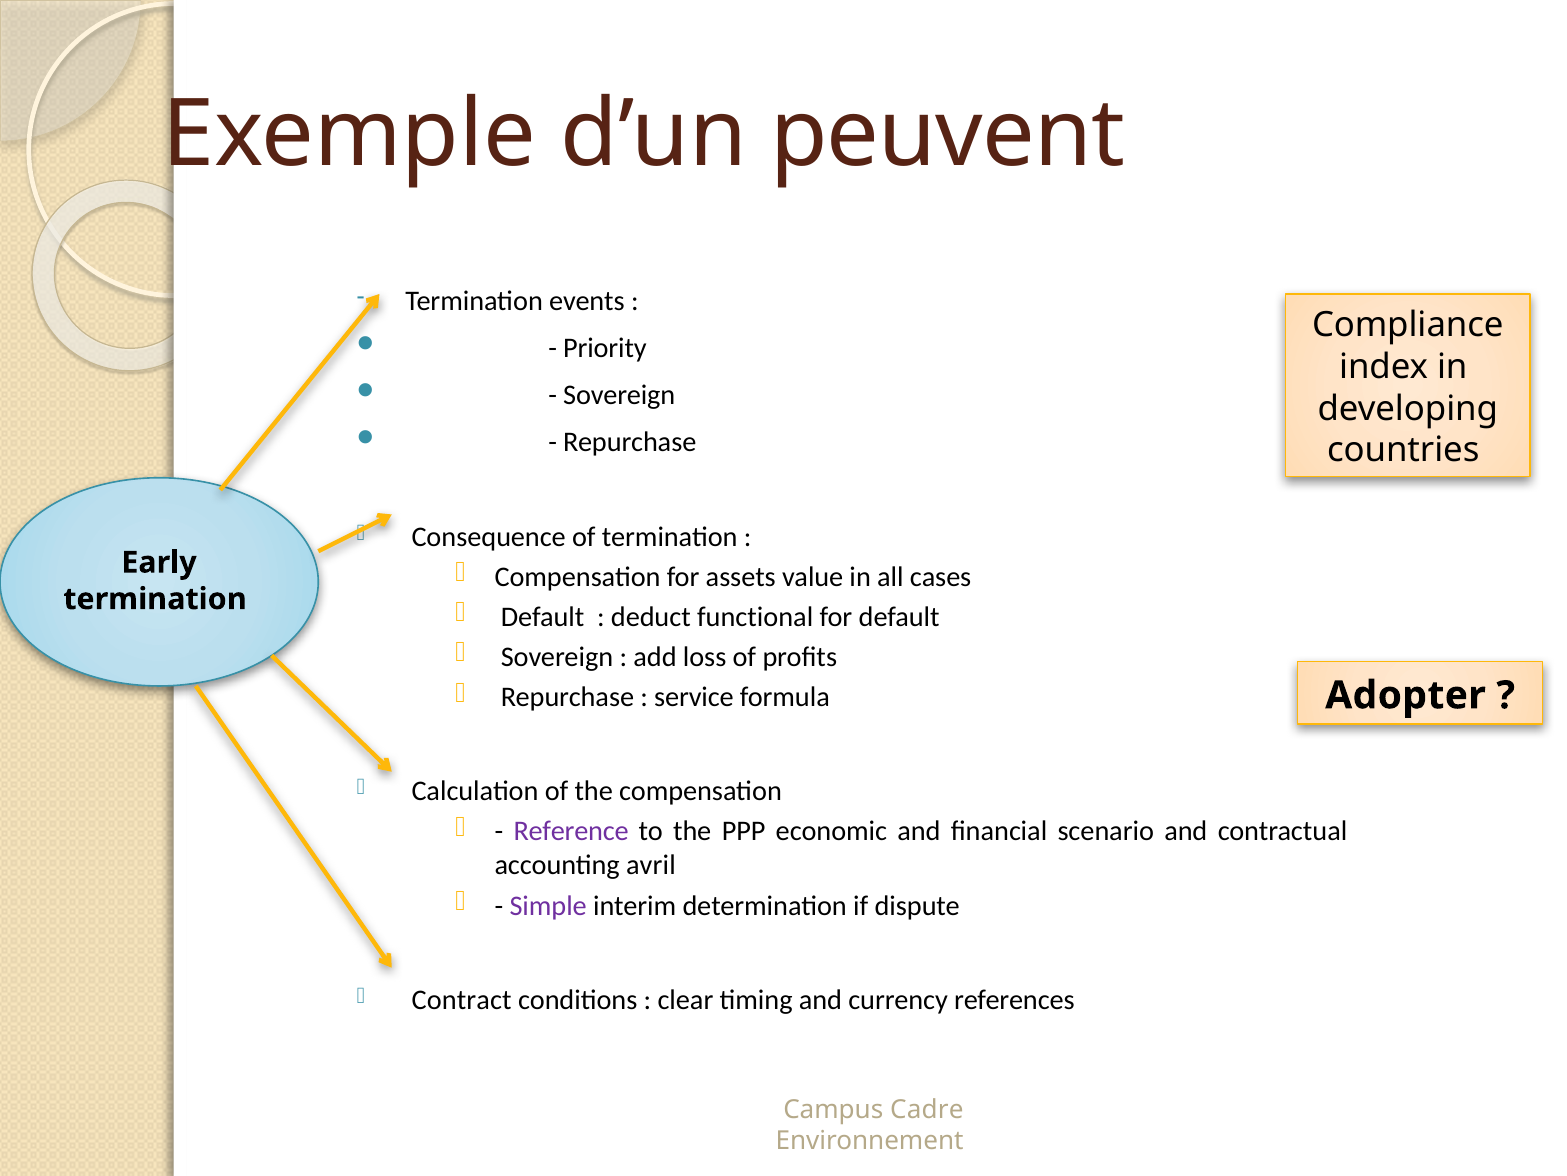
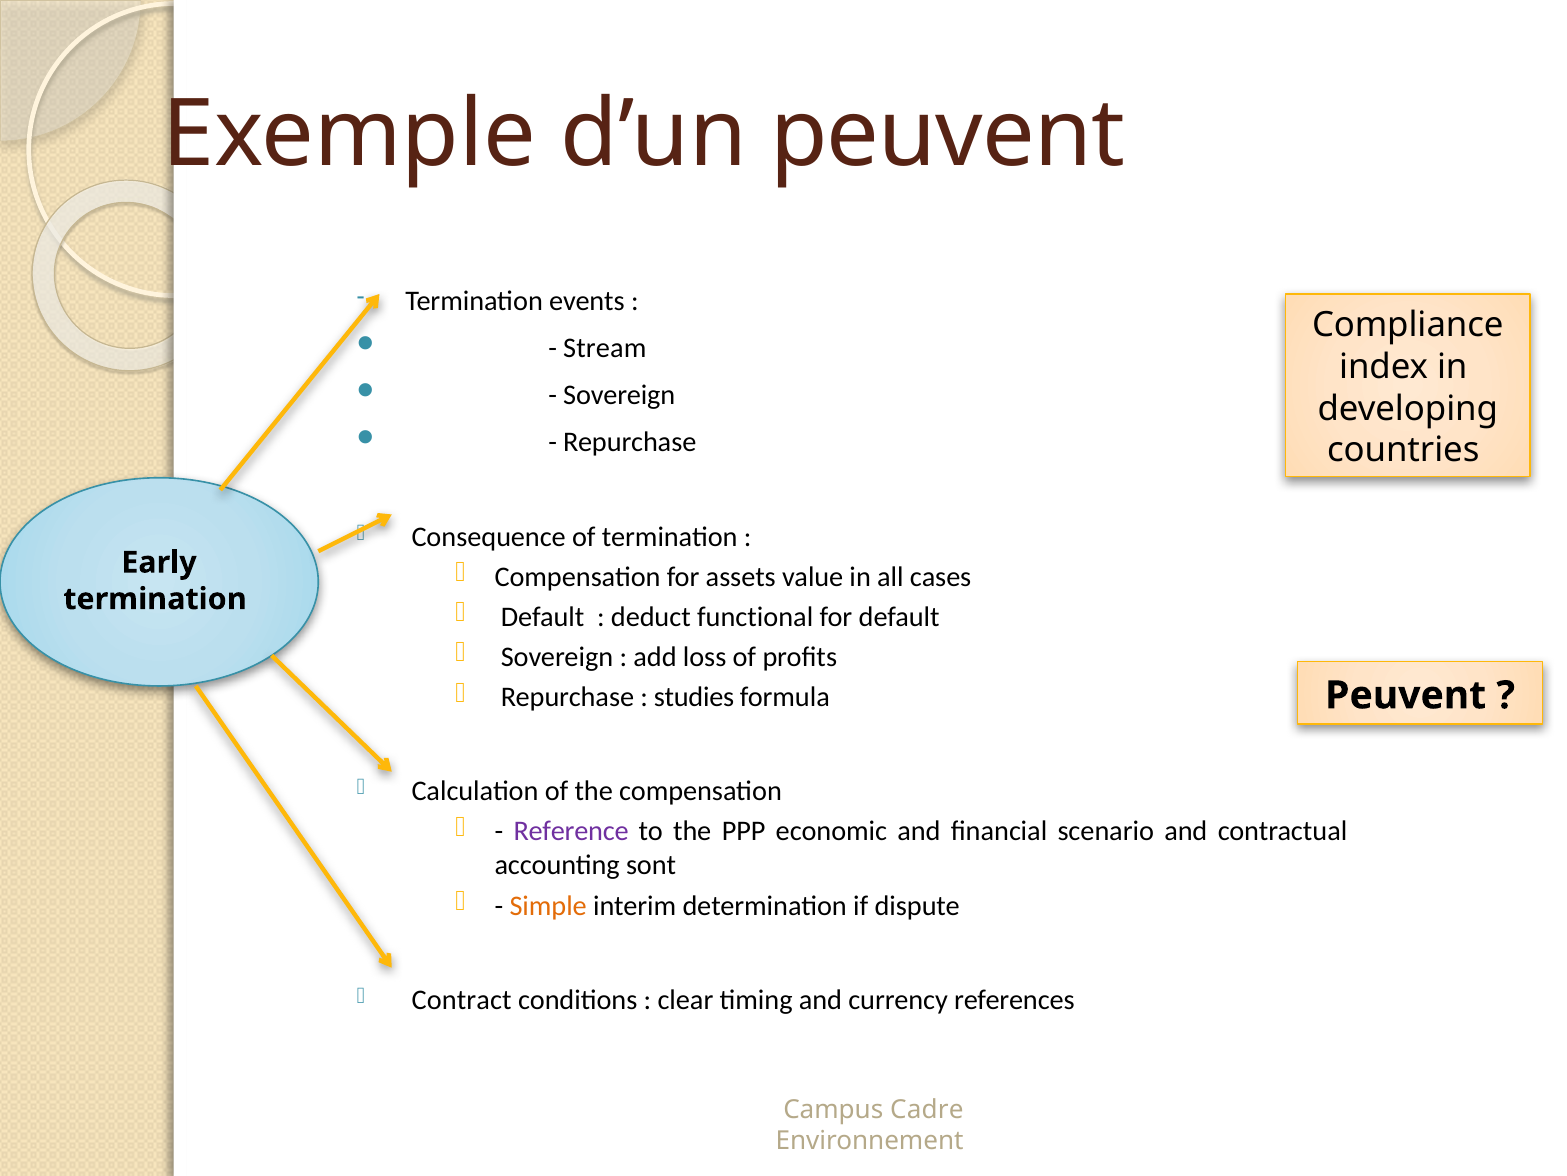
Priority: Priority -> Stream
service: service -> studies
Adopter at (1405, 695): Adopter -> Peuvent
avril: avril -> sont
Simple colour: purple -> orange
